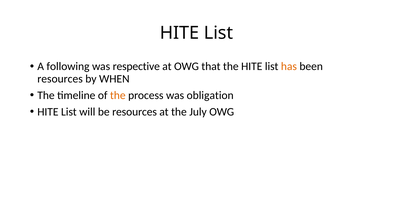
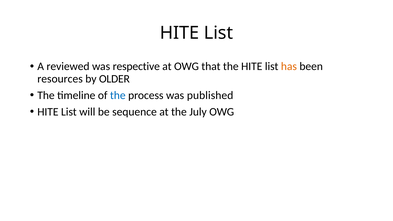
following: following -> reviewed
WHEN: WHEN -> OLDER
the at (118, 95) colour: orange -> blue
obligation: obligation -> published
be resources: resources -> sequence
